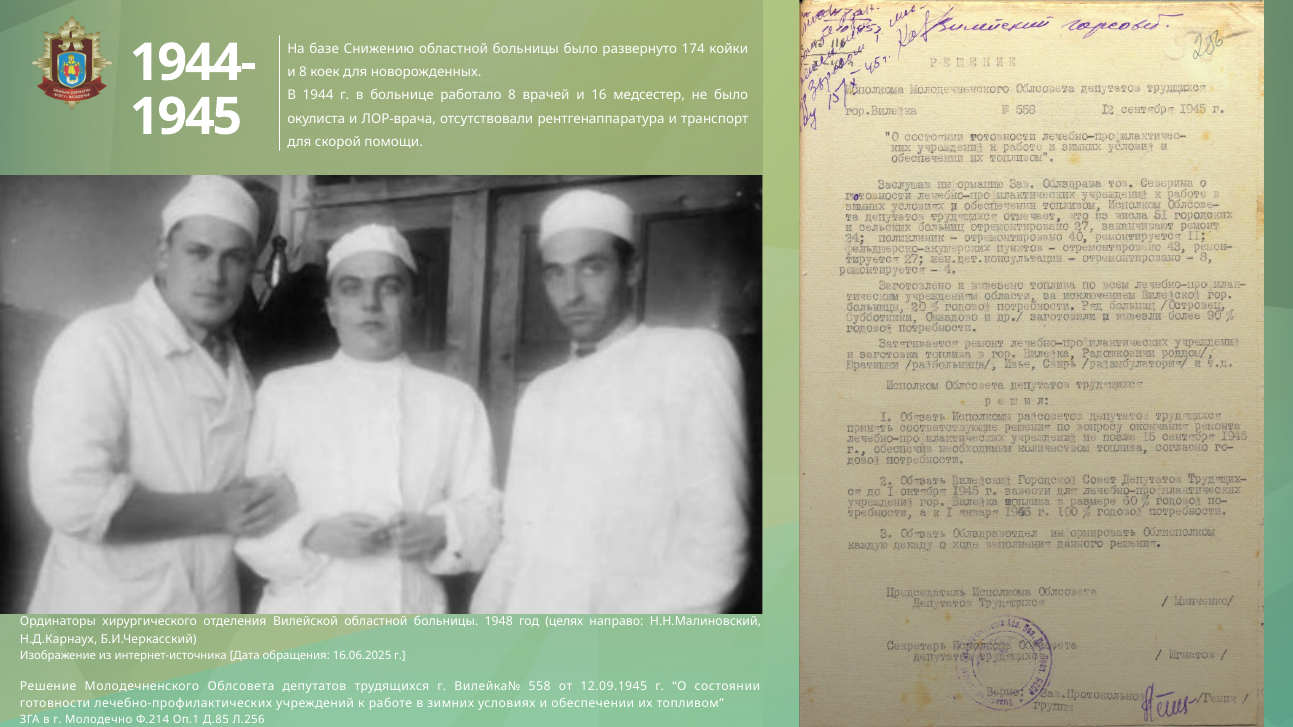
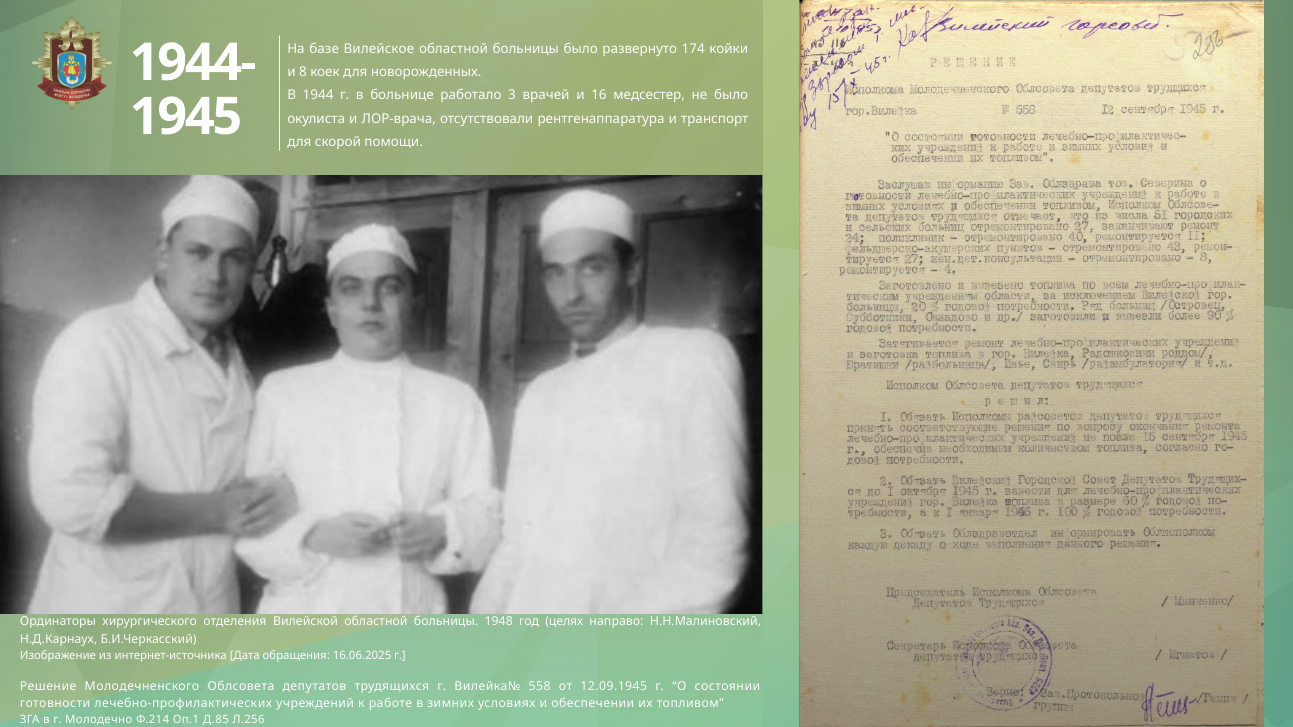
Снижению: Снижению -> Вилейское
работало 8: 8 -> 3
